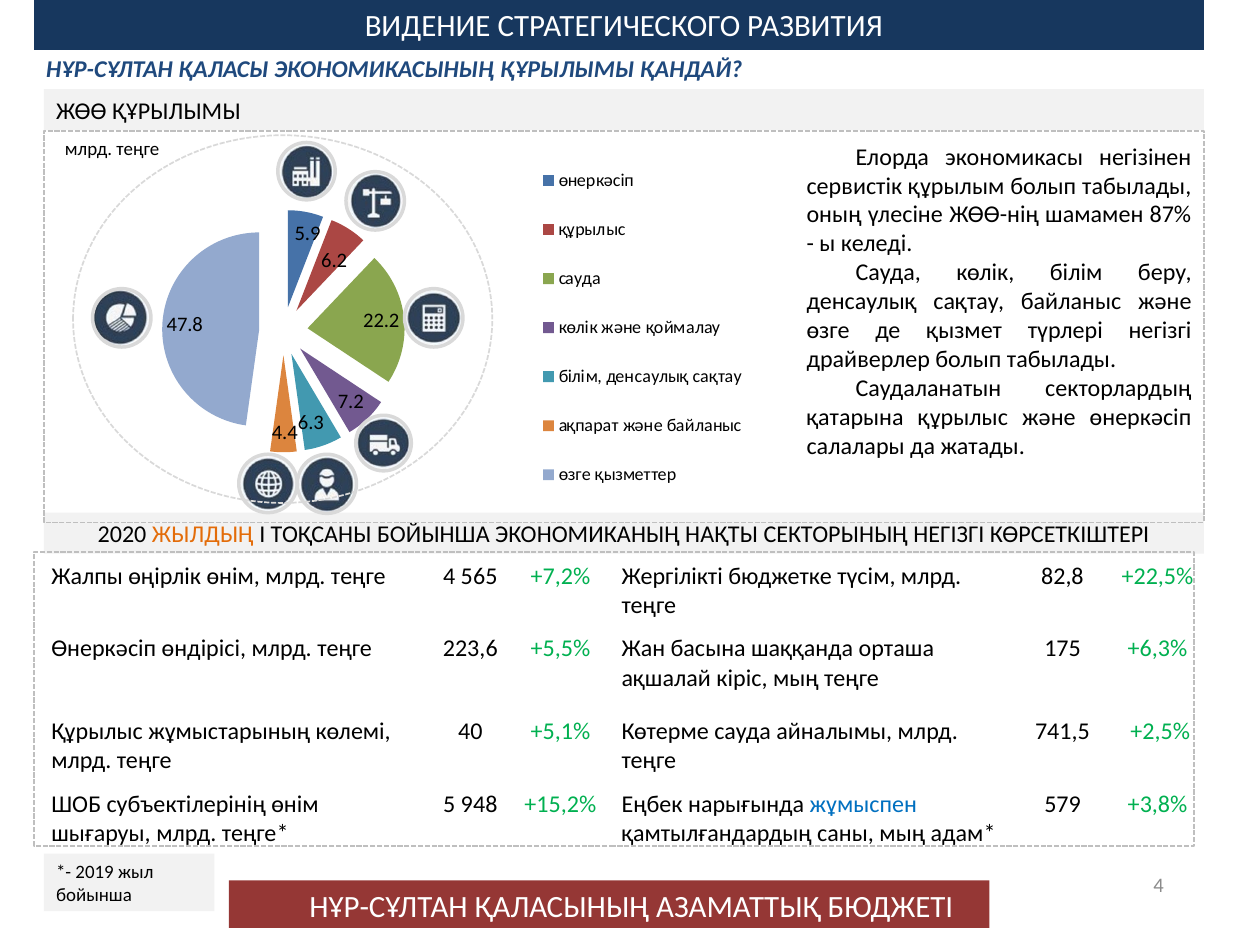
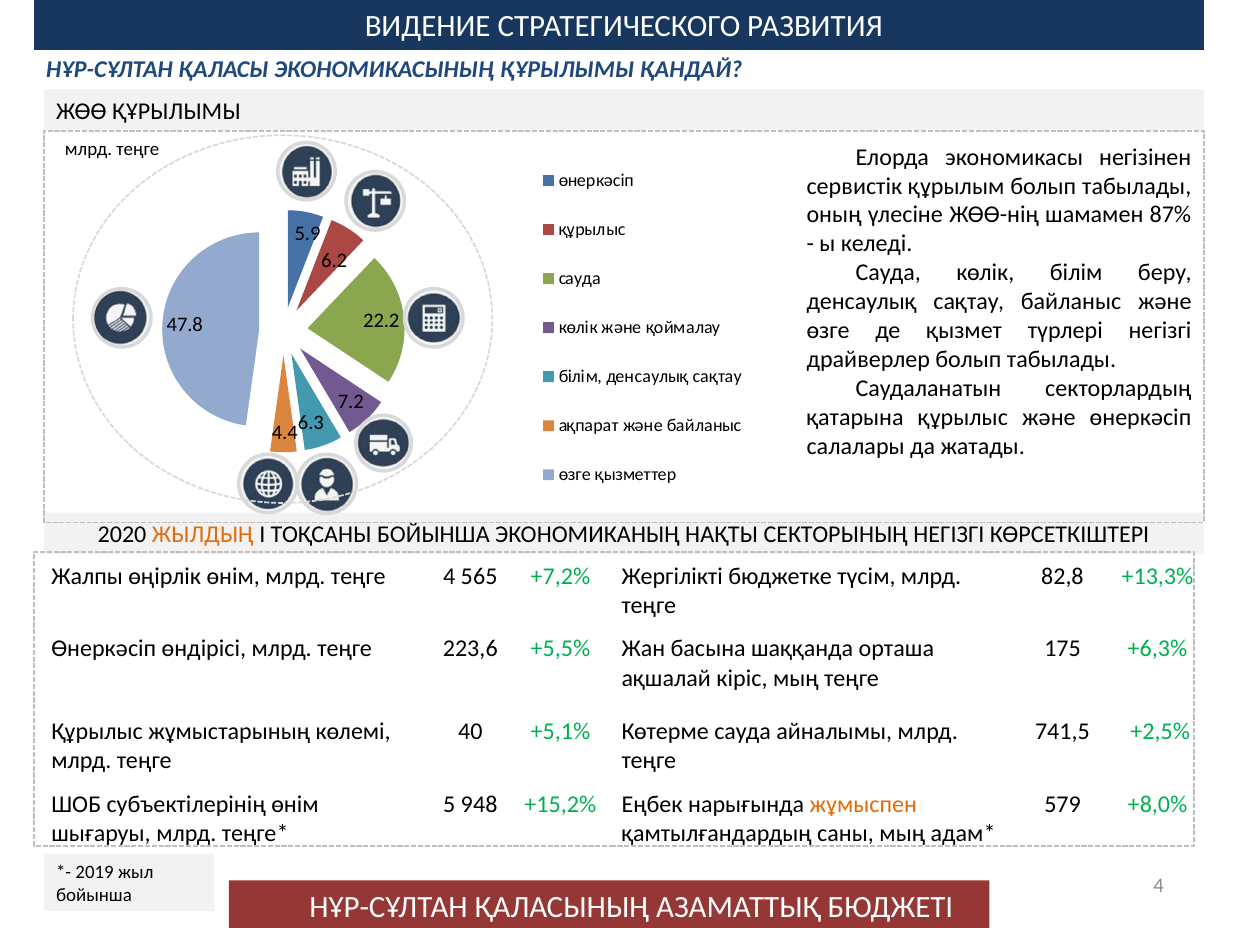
+22,5%: +22,5% -> +13,3%
жұмыспен colour: blue -> orange
+3,8%: +3,8% -> +8,0%
